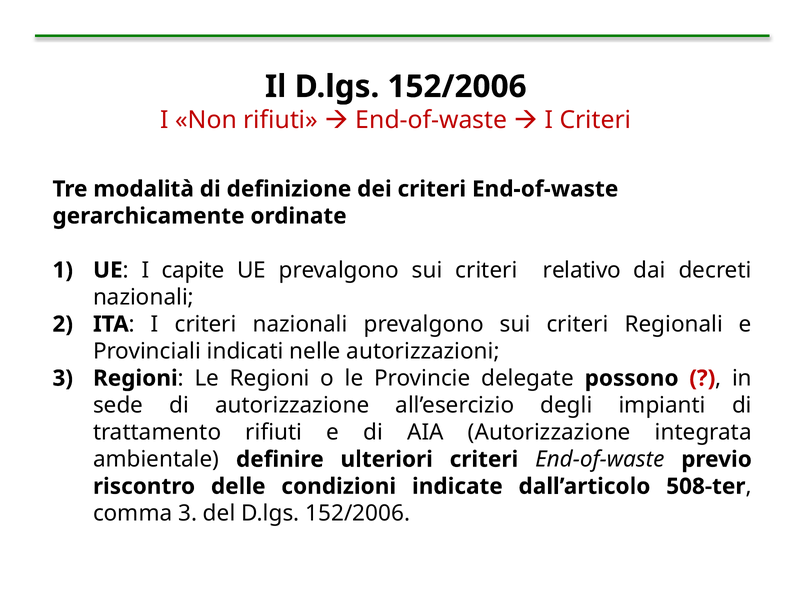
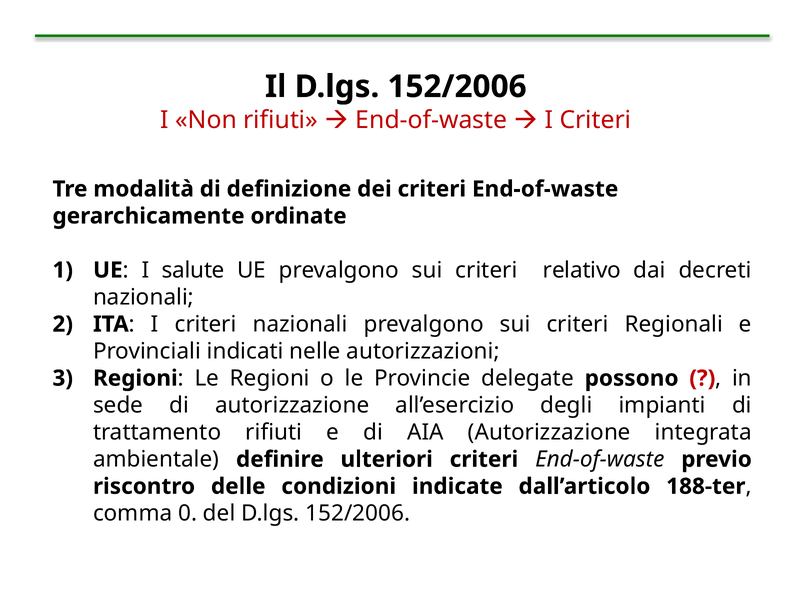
capite: capite -> salute
508-ter: 508-ter -> 188-ter
comma 3: 3 -> 0
